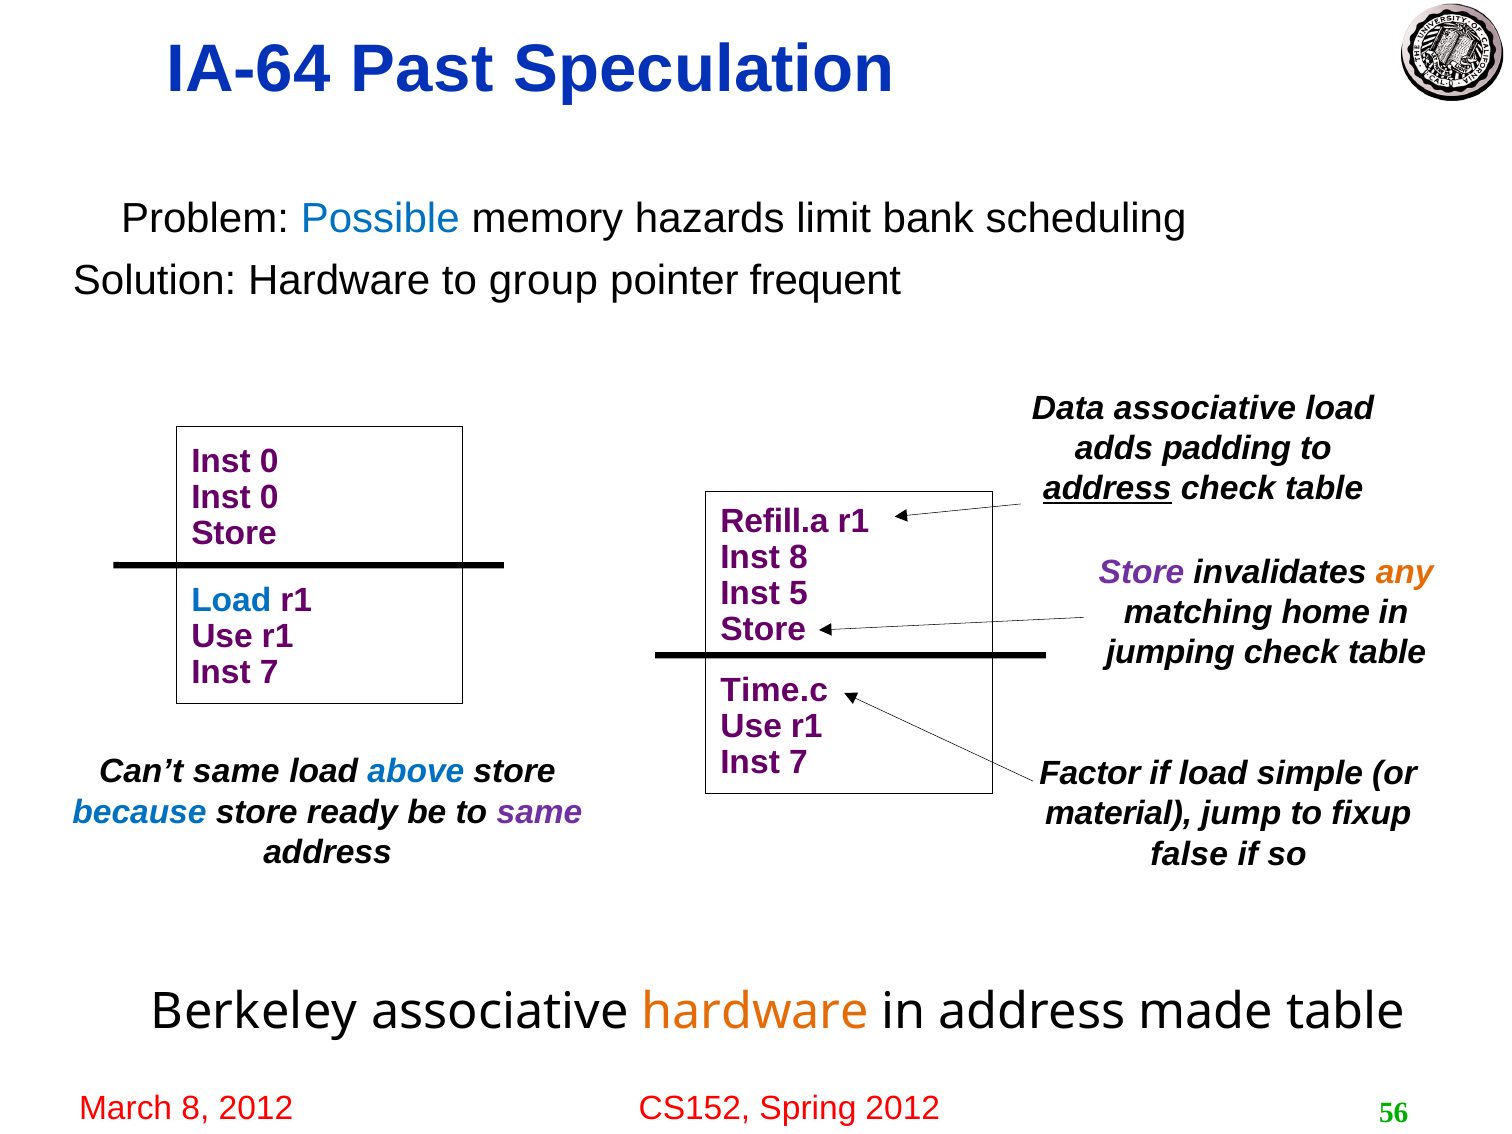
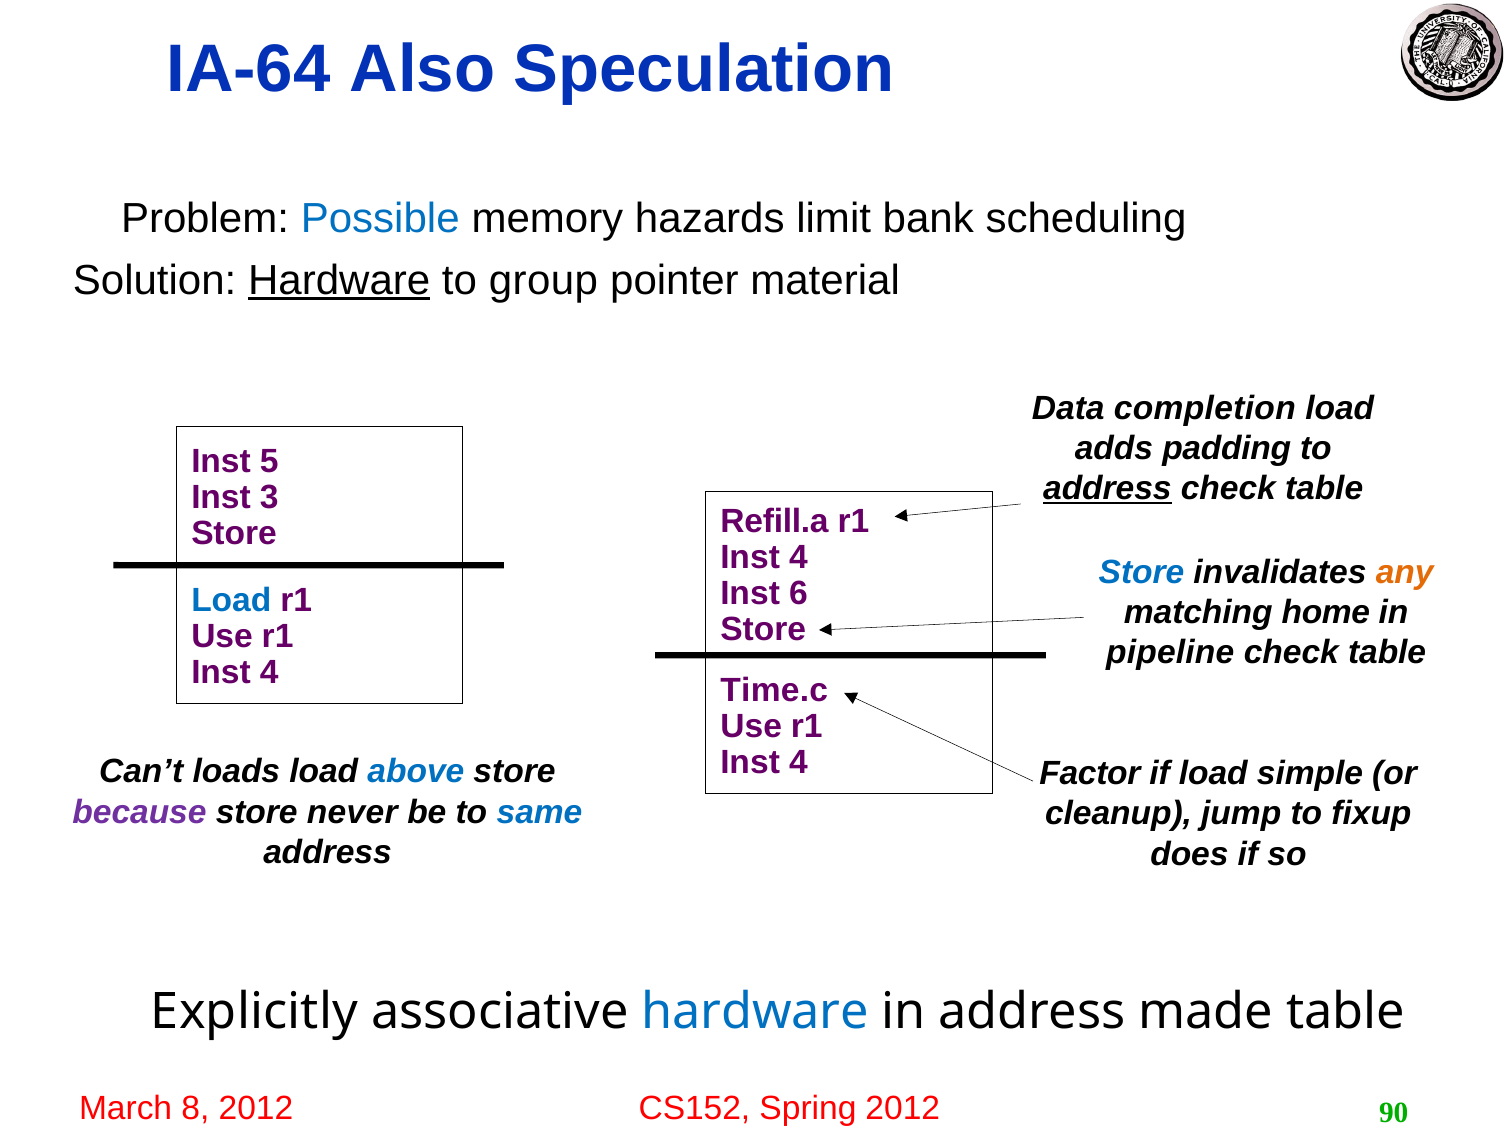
Past: Past -> Also
Hardware at (339, 280) underline: none -> present
frequent: frequent -> material
Data associative: associative -> completion
0 at (269, 462): 0 -> 5
0 at (269, 498): 0 -> 3
8 at (799, 557): 8 -> 4
Store at (1142, 572) colour: purple -> blue
5: 5 -> 6
jumping: jumping -> pipeline
7 at (269, 672): 7 -> 4
7 at (799, 762): 7 -> 4
Can’t same: same -> loads
because colour: blue -> purple
ready: ready -> never
same at (540, 812) colour: purple -> blue
material: material -> cleanup
false: false -> does
Berkeley: Berkeley -> Explicitly
hardware at (755, 1011) colour: orange -> blue
56: 56 -> 90
